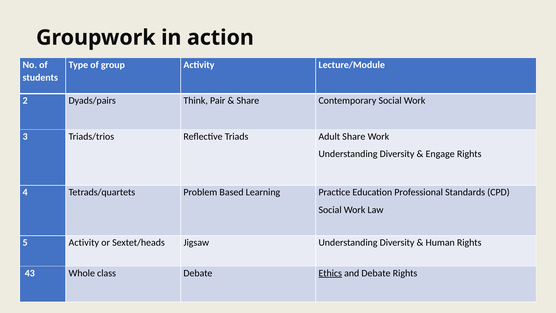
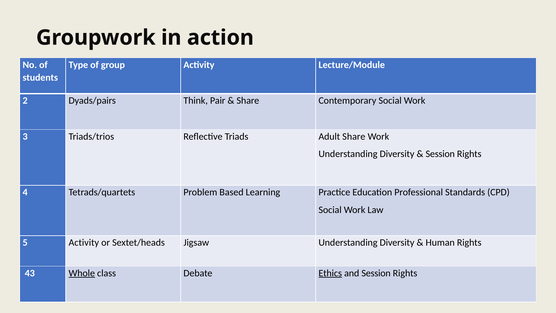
Engage at (440, 154): Engage -> Session
Whole underline: none -> present
and Debate: Debate -> Session
